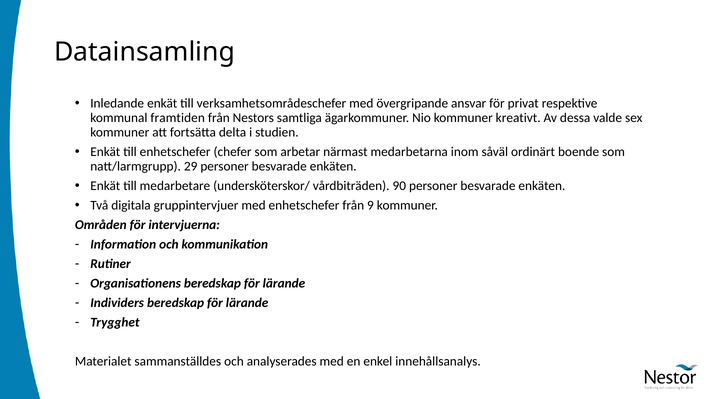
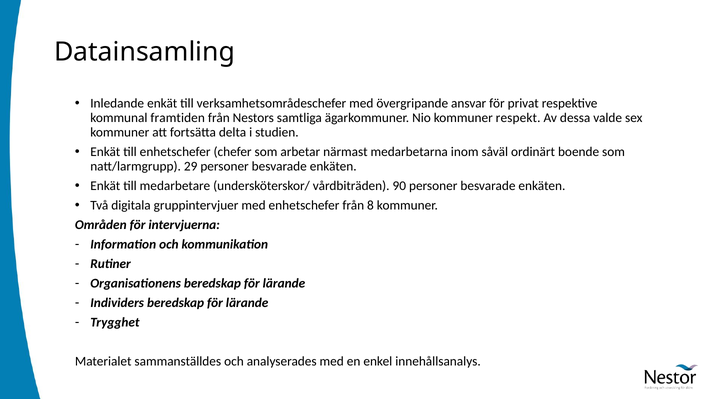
kreativt: kreativt -> respekt
9: 9 -> 8
